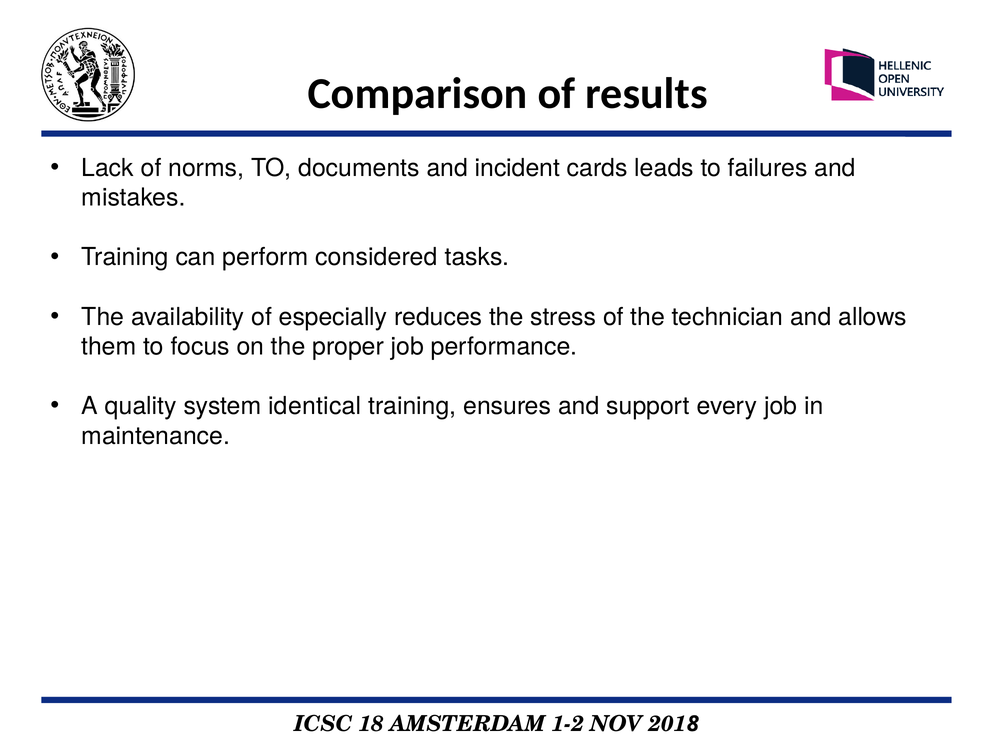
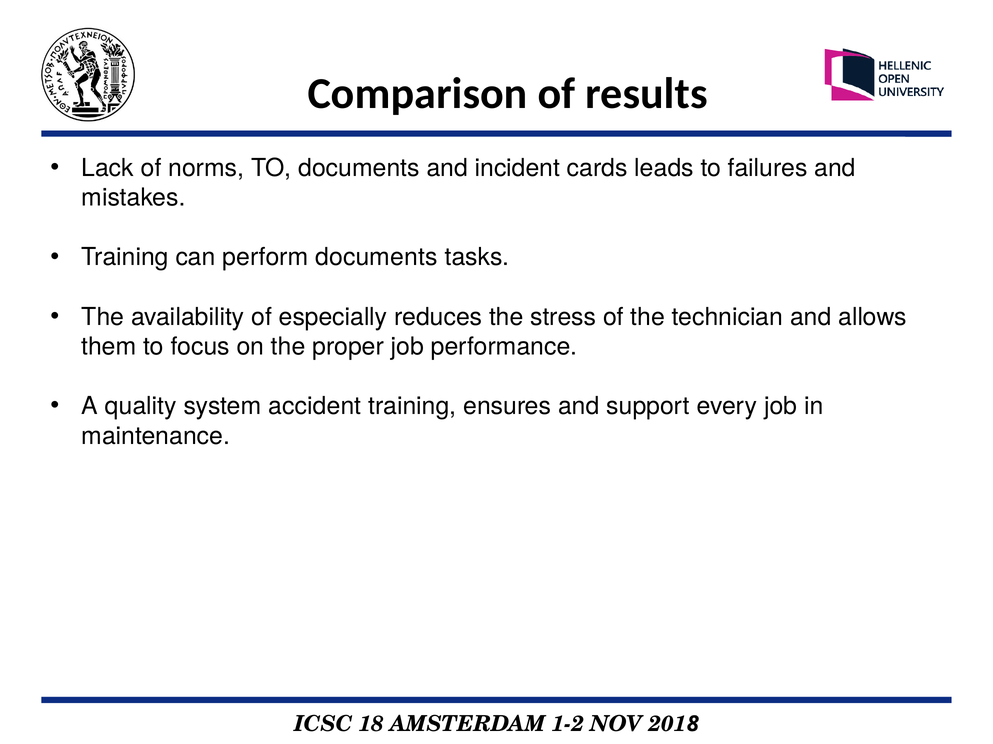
perform considered: considered -> documents
identical: identical -> accident
